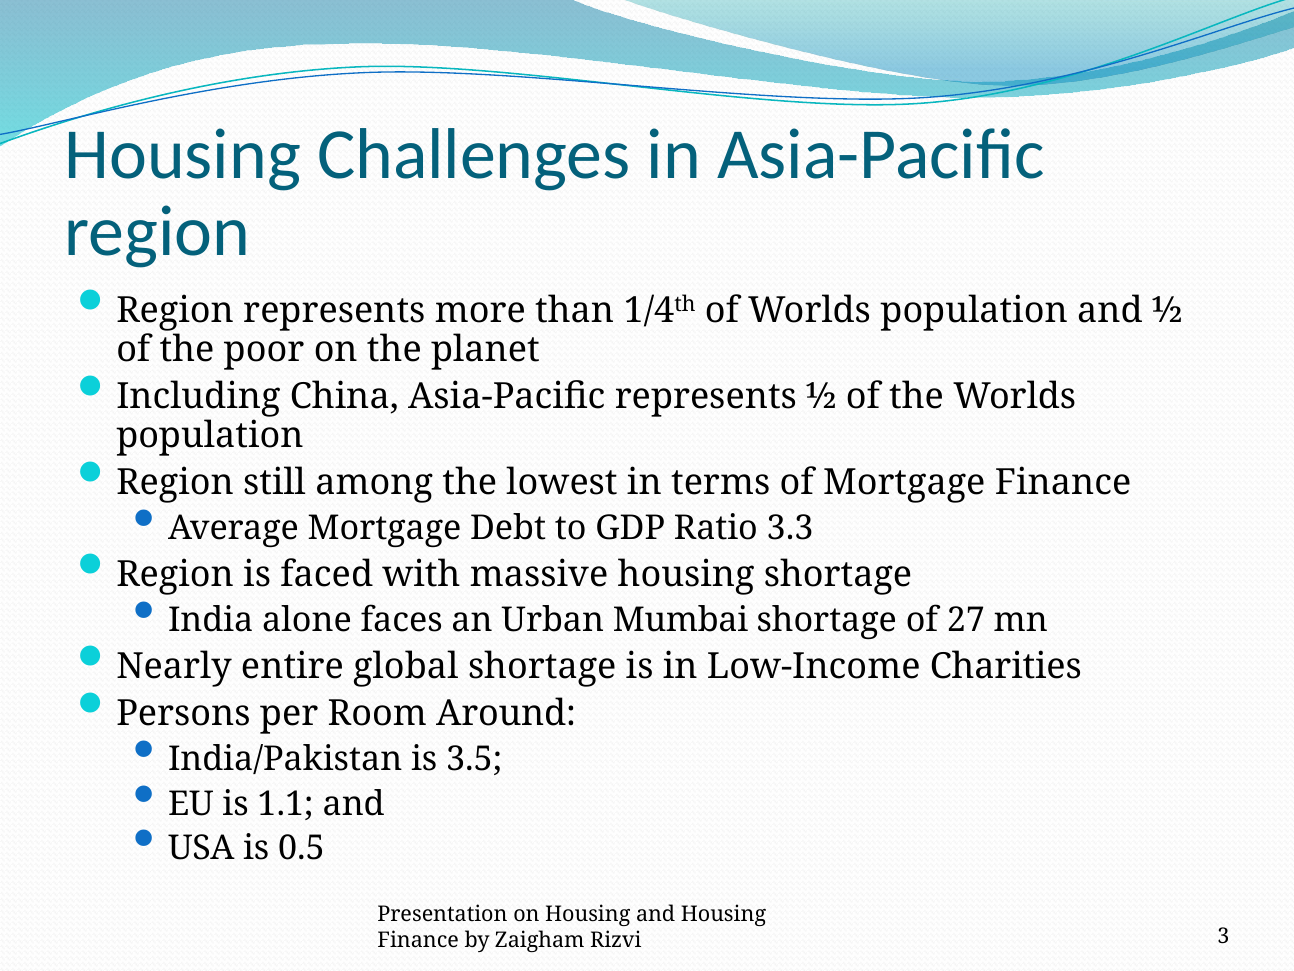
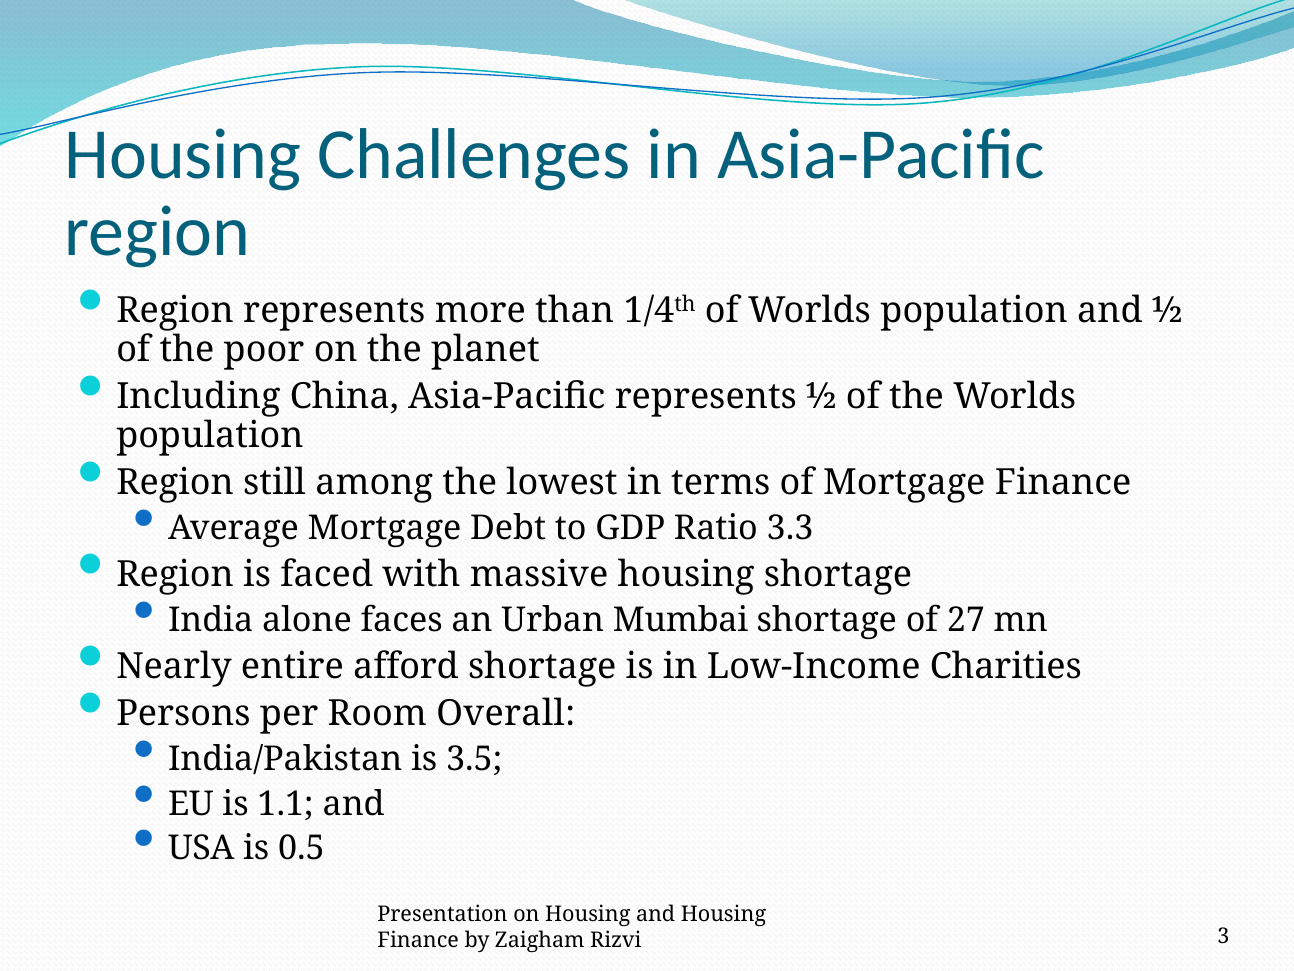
global: global -> afford
Around: Around -> Overall
